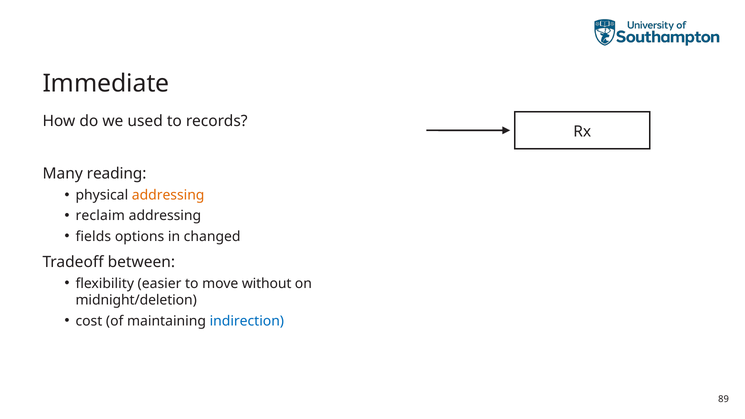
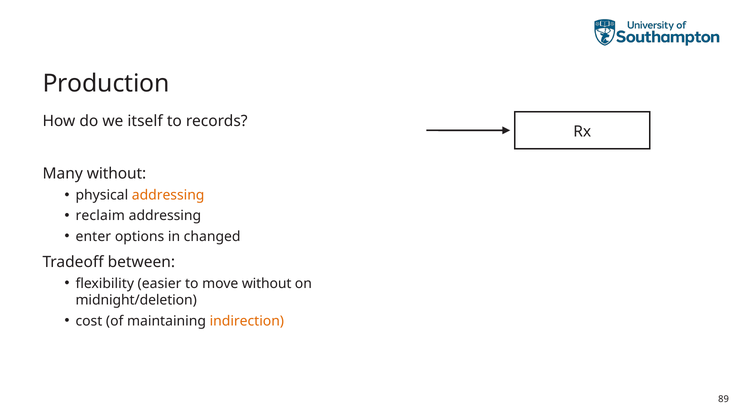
Immediate: Immediate -> Production
used: used -> itself
Many reading: reading -> without
fields: fields -> enter
indirection colour: blue -> orange
